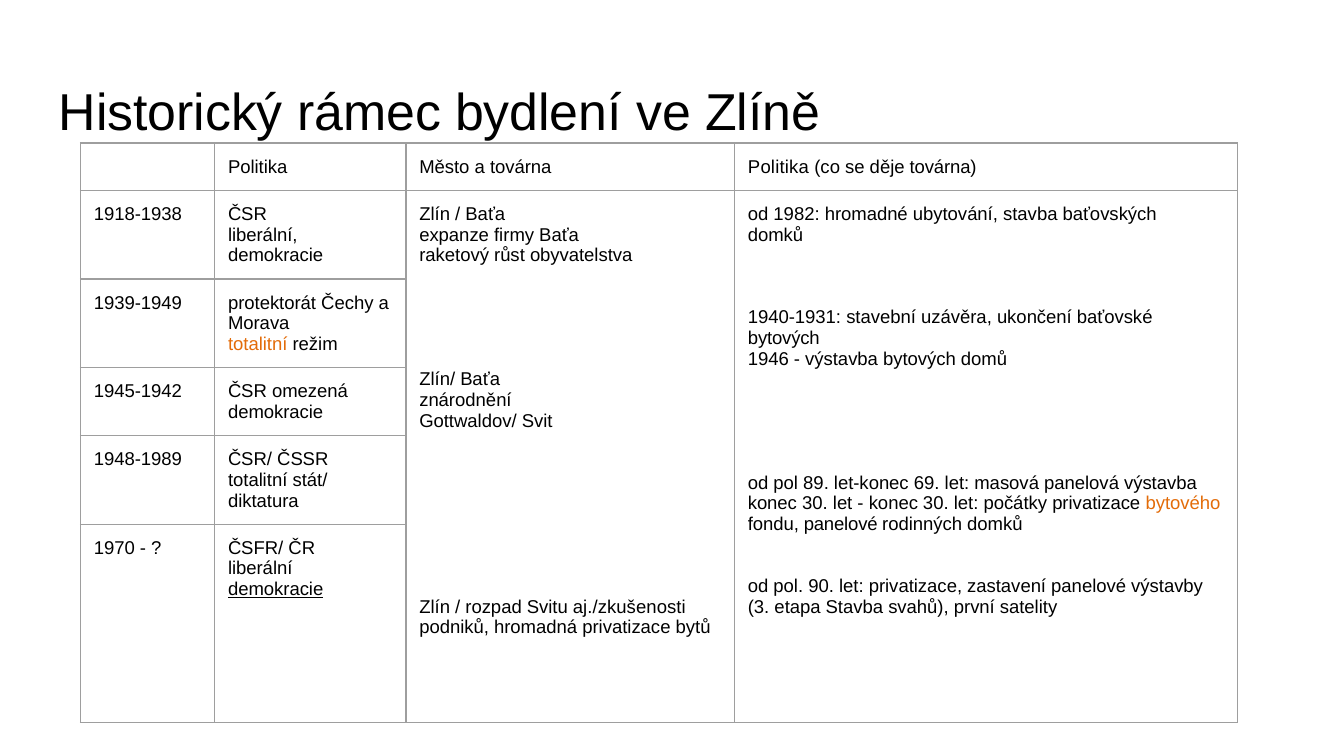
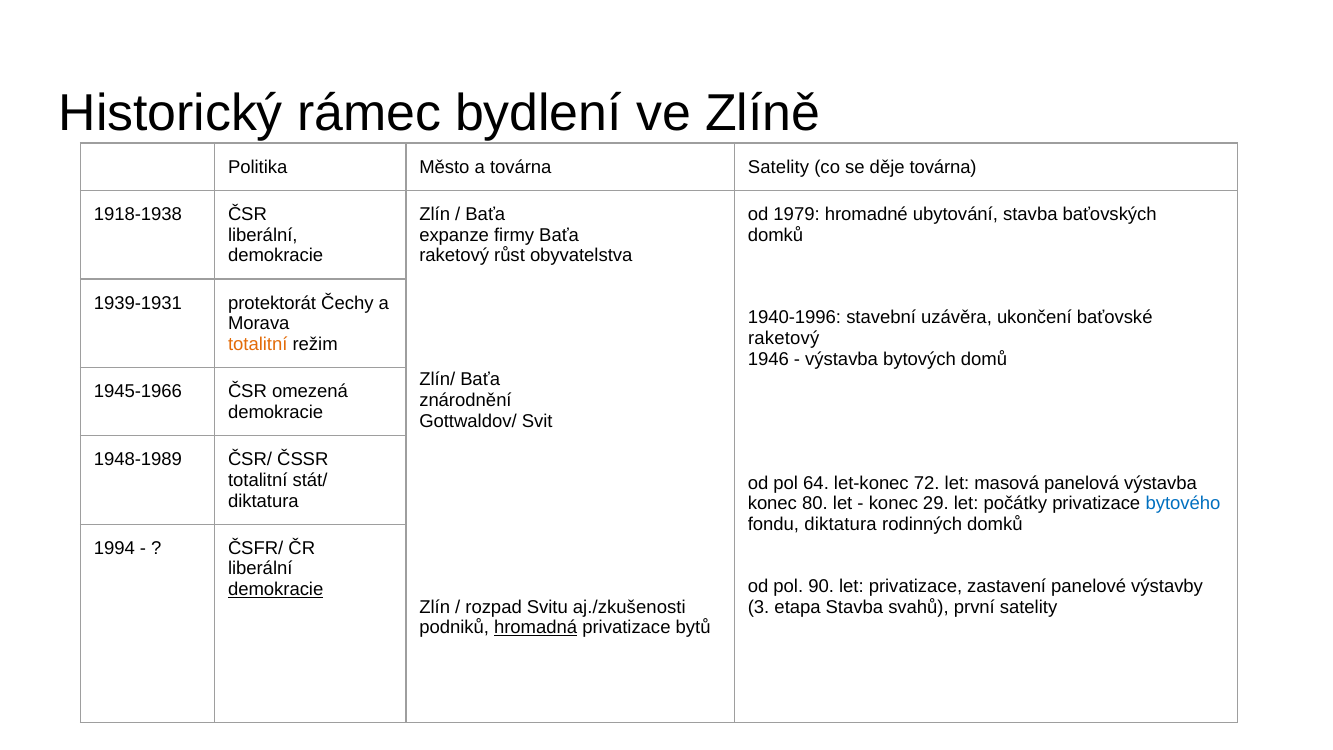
továrna Politika: Politika -> Satelity
1982: 1982 -> 1979
1939-1949: 1939-1949 -> 1939-1931
1940-1931: 1940-1931 -> 1940-1996
bytových at (784, 338): bytových -> raketový
1945-1942: 1945-1942 -> 1945-1966
89: 89 -> 64
69: 69 -> 72
30 at (815, 504): 30 -> 80
30 at (936, 504): 30 -> 29
bytového colour: orange -> blue
fondu panelové: panelové -> diktatura
1970: 1970 -> 1994
hromadná underline: none -> present
